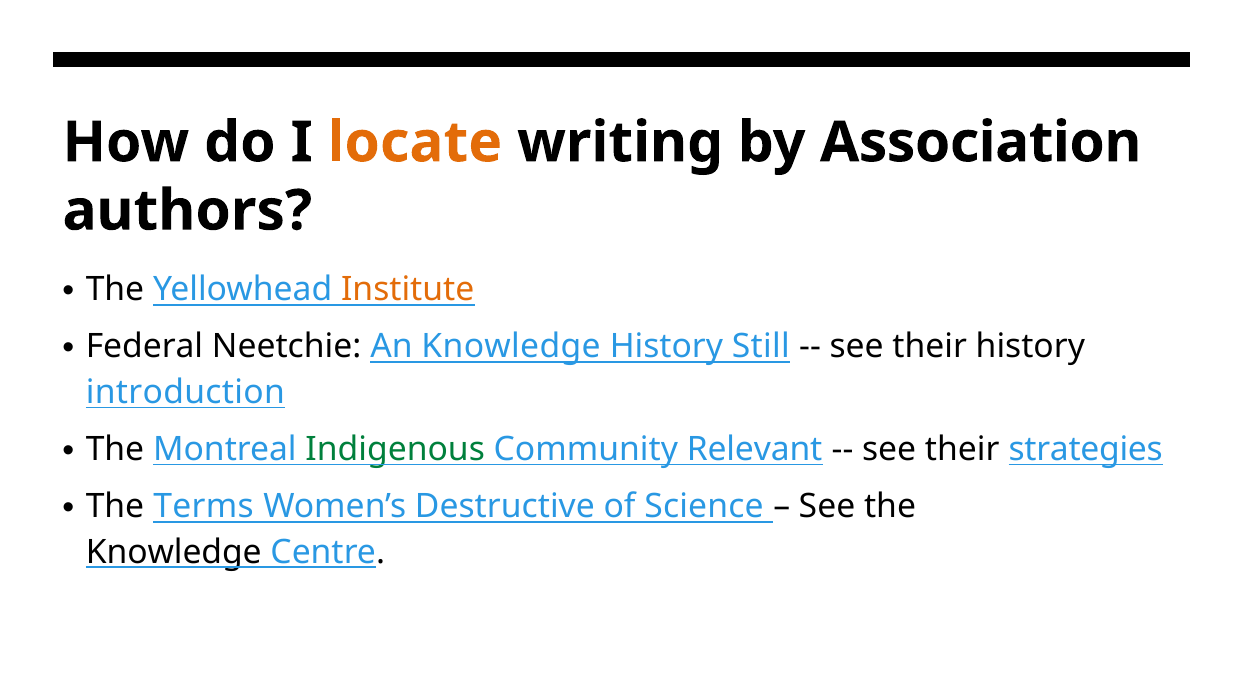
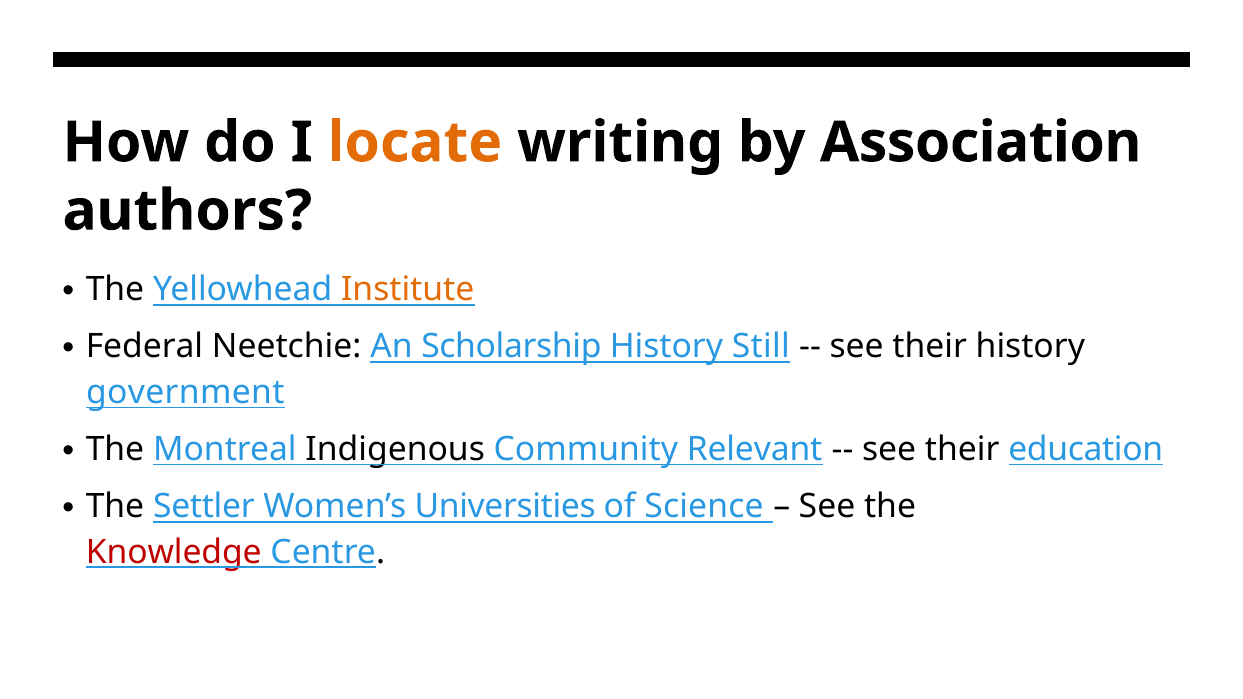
An Knowledge: Knowledge -> Scholarship
introduction: introduction -> government
Indigenous colour: green -> black
strategies: strategies -> education
Terms: Terms -> Settler
Destructive: Destructive -> Universities
Knowledge at (174, 552) colour: black -> red
